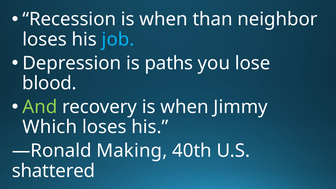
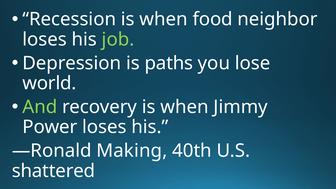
than: than -> food
job colour: light blue -> light green
blood: blood -> world
Which: Which -> Power
